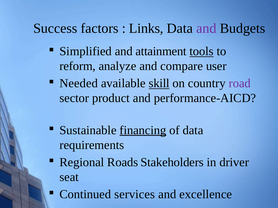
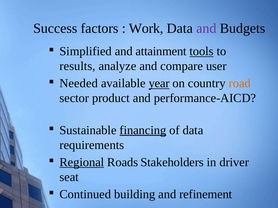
Links: Links -> Work
reform: reform -> results
skill: skill -> year
road colour: purple -> orange
Regional underline: none -> present
services: services -> building
excellence: excellence -> refinement
